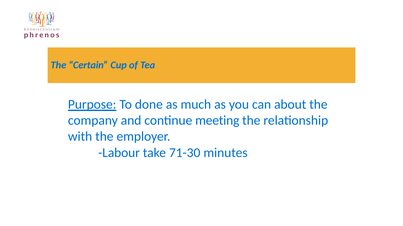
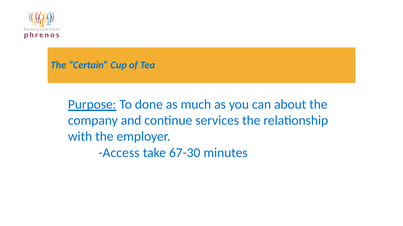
meeting: meeting -> services
Labour: Labour -> Access
71-30: 71-30 -> 67-30
